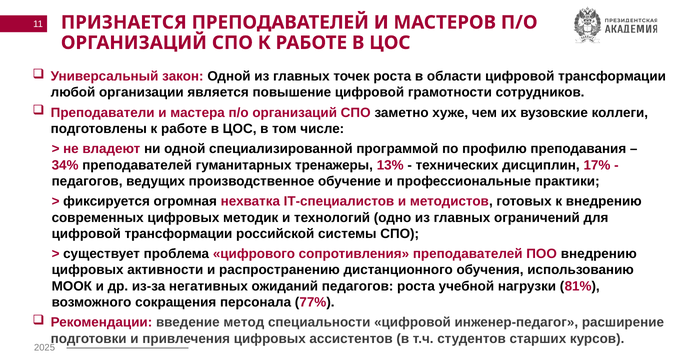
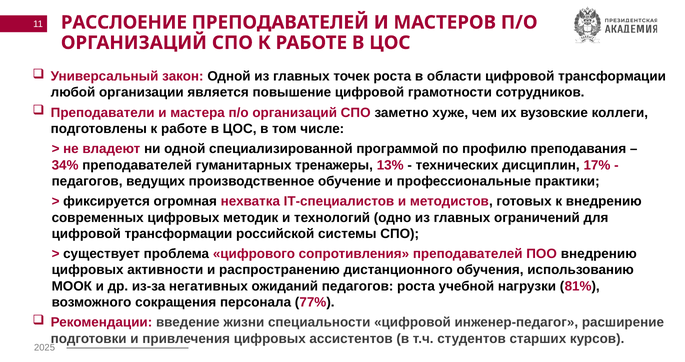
ПРИЗНАЕТСЯ: ПРИЗНАЕТСЯ -> РАССЛОЕНИЕ
метод: метод -> жизни
